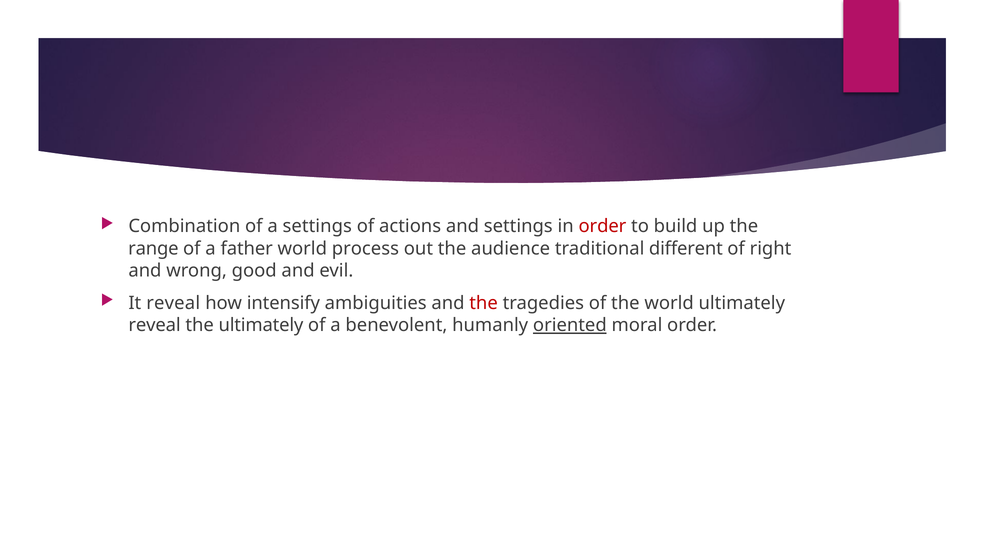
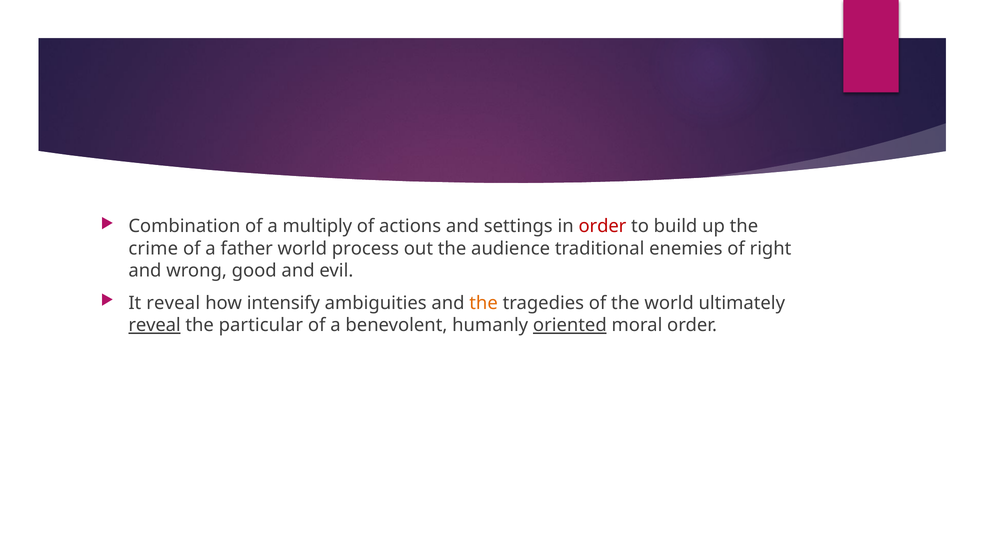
a settings: settings -> multiply
range: range -> crime
different: different -> enemies
the at (484, 303) colour: red -> orange
reveal at (155, 325) underline: none -> present
the ultimately: ultimately -> particular
